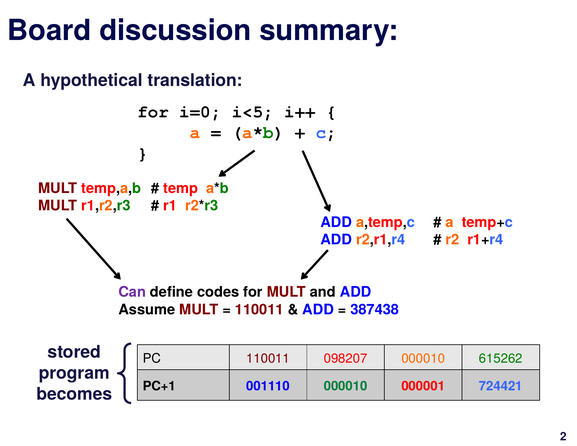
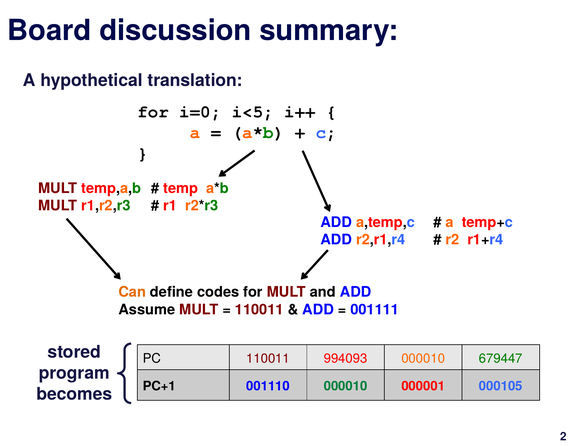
Can colour: purple -> orange
387438: 387438 -> 001111
098207: 098207 -> 994093
615262: 615262 -> 679447
724421: 724421 -> 000105
